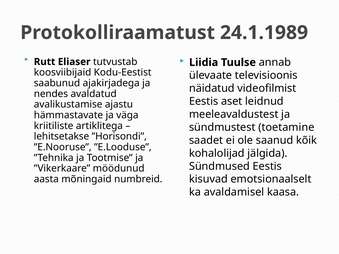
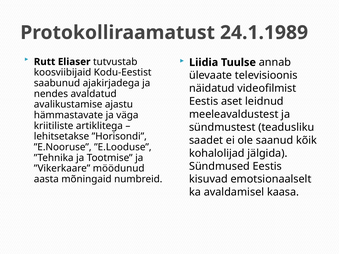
toetamine: toetamine -> teadusliku
